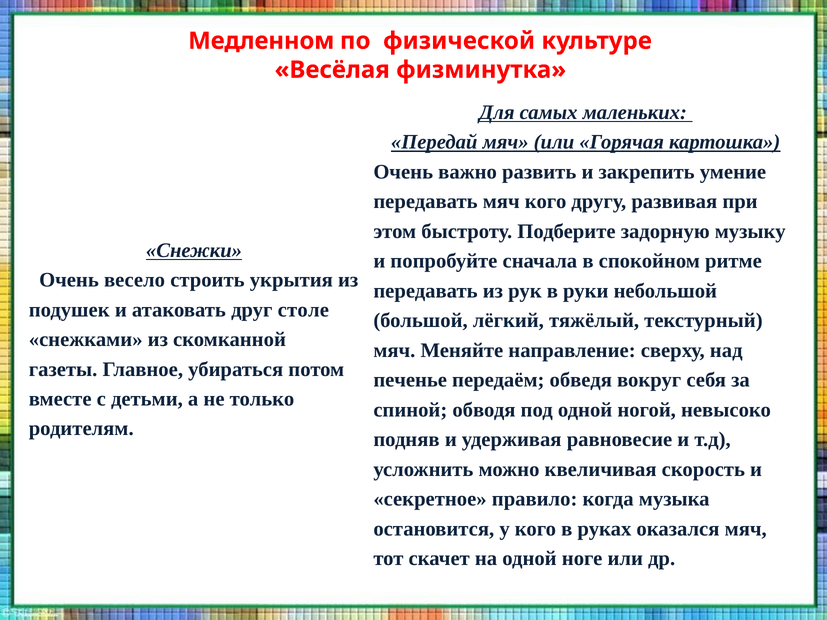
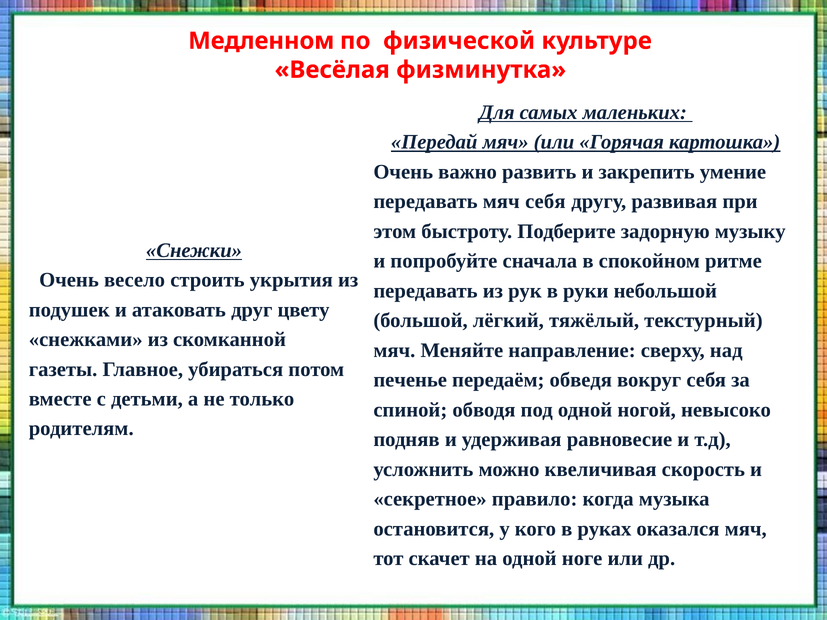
мяч кого: кого -> себя
столе: столе -> цвету
